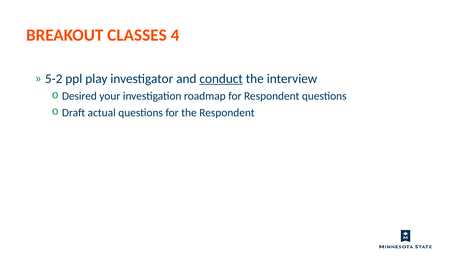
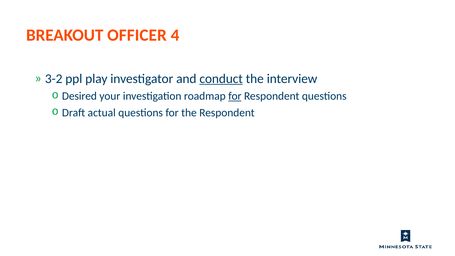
CLASSES: CLASSES -> OFFICER
5-2: 5-2 -> 3-2
for at (235, 96) underline: none -> present
